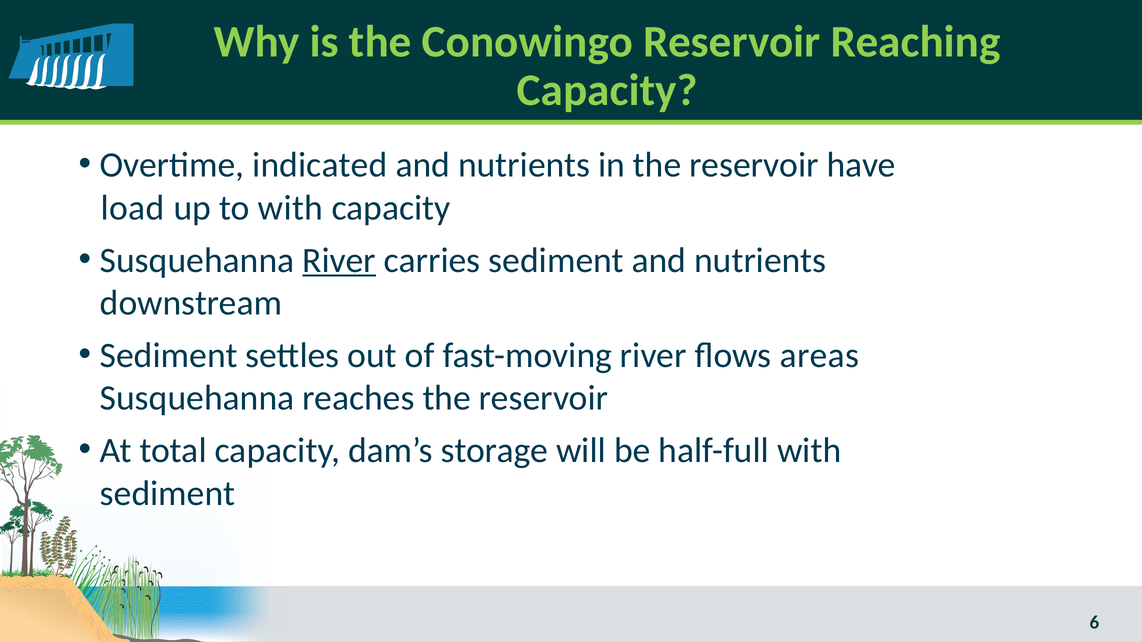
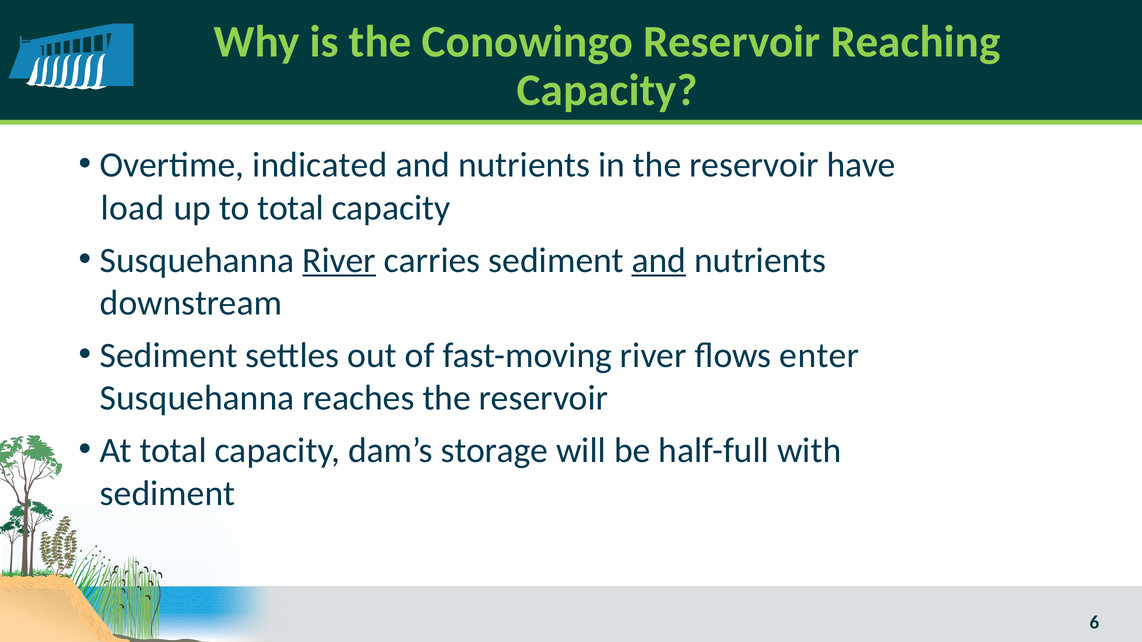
to with: with -> total
and at (659, 260) underline: none -> present
areas: areas -> enter
